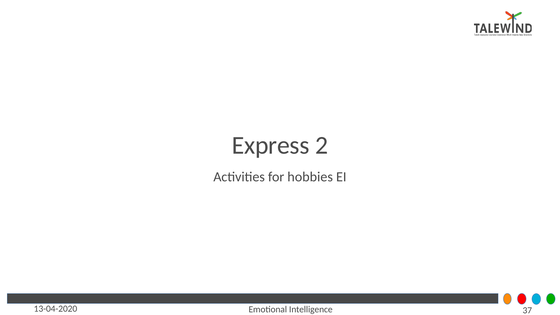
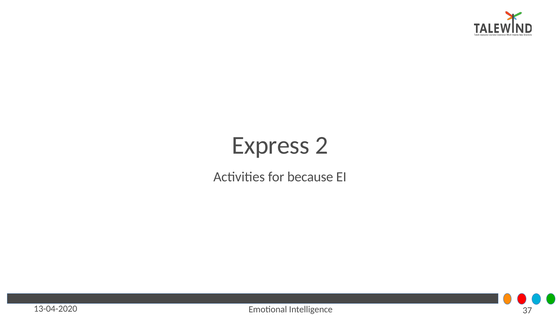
hobbies: hobbies -> because
